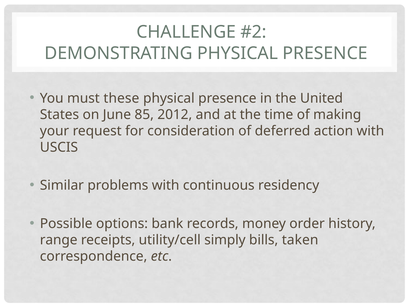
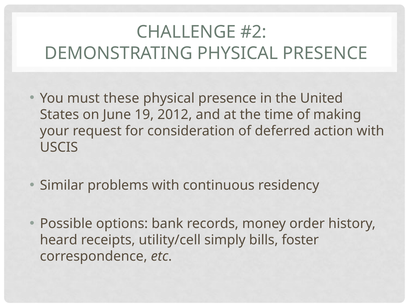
85: 85 -> 19
range: range -> heard
taken: taken -> foster
